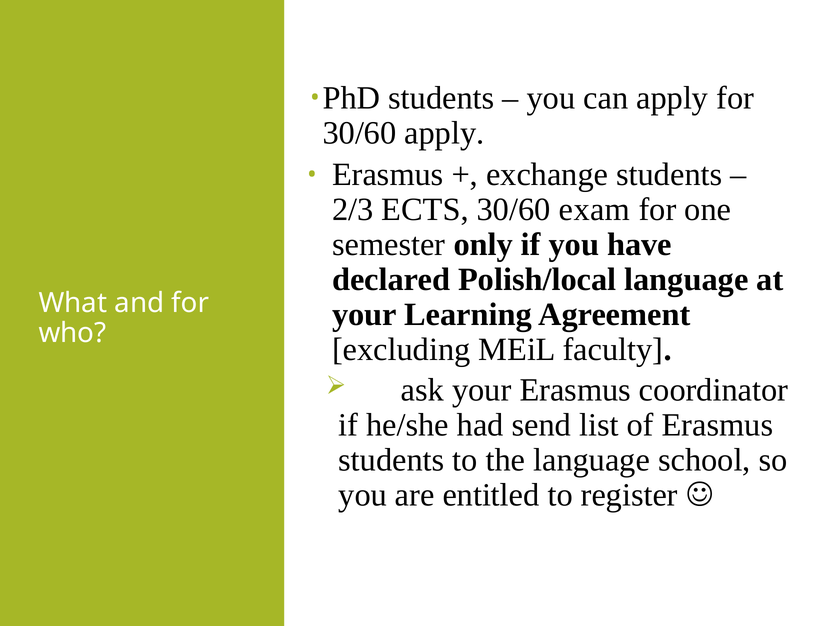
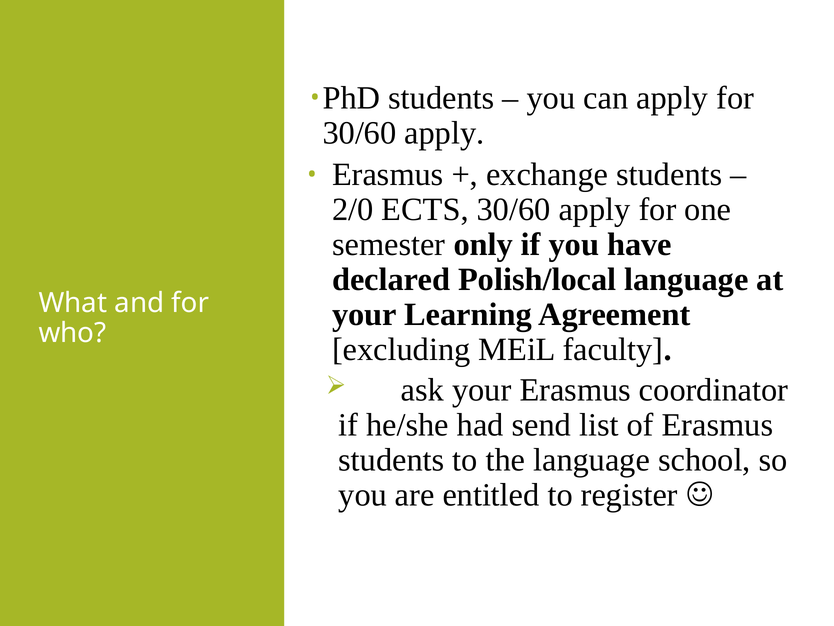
2/3: 2/3 -> 2/0
ECTS 30/60 exam: exam -> apply
